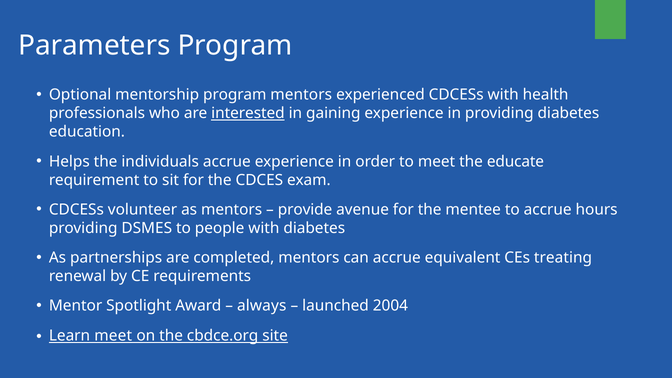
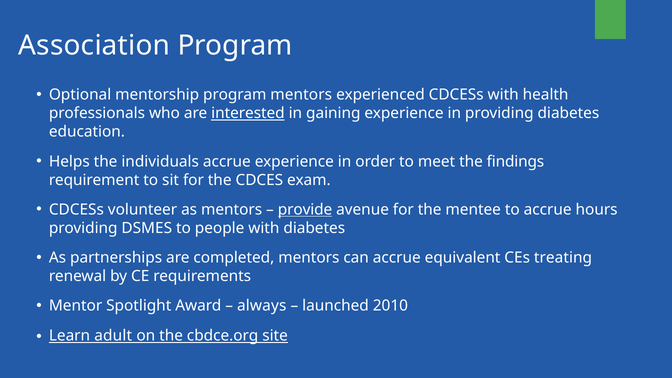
Parameters: Parameters -> Association
educate: educate -> findings
provide underline: none -> present
2004: 2004 -> 2010
Learn meet: meet -> adult
